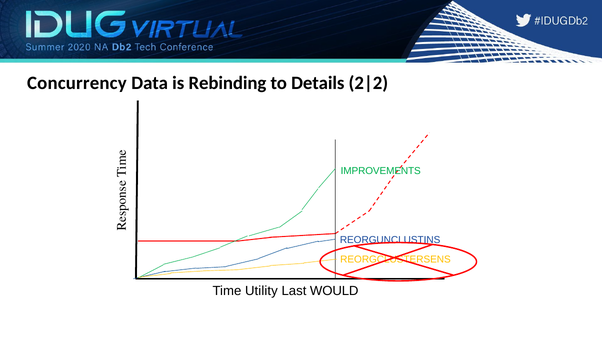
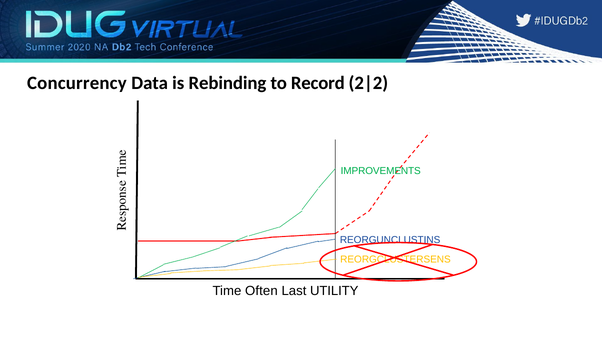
Details: Details -> Record
Utility: Utility -> Often
WOULD: WOULD -> UTILITY
